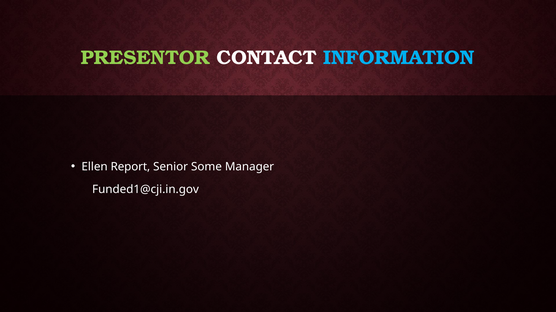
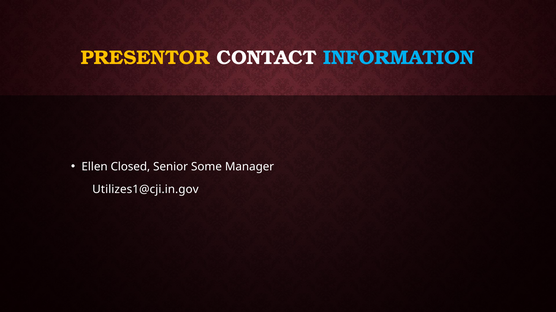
PRESENTOR colour: light green -> yellow
Report: Report -> Closed
Funded1@cji.in.gov: Funded1@cji.in.gov -> Utilizes1@cji.in.gov
